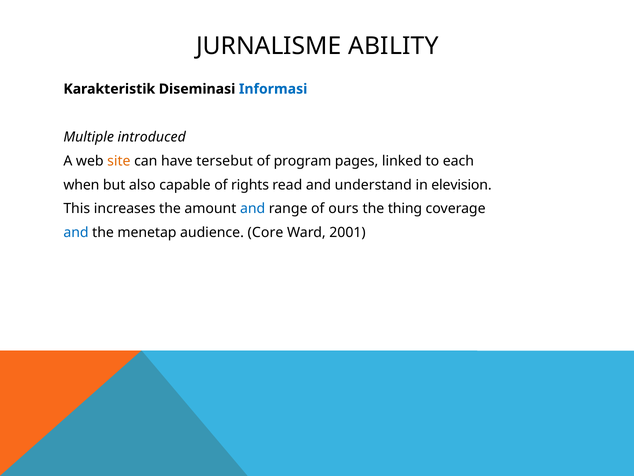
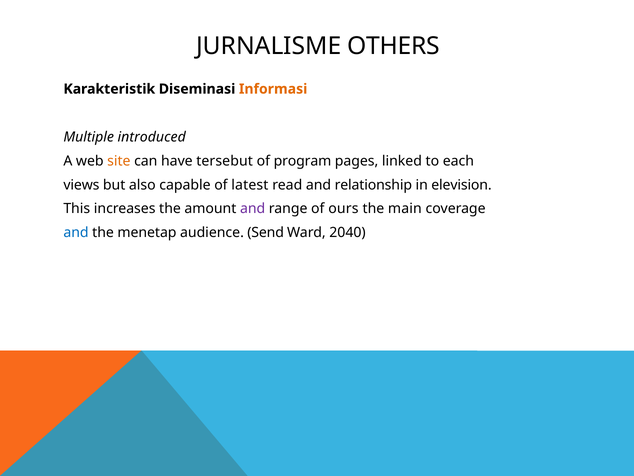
ABILITY: ABILITY -> OTHERS
Informasi colour: blue -> orange
when: when -> views
rights: rights -> latest
understand: understand -> relationship
and at (253, 209) colour: blue -> purple
thing: thing -> main
Core: Core -> Send
2001: 2001 -> 2040
